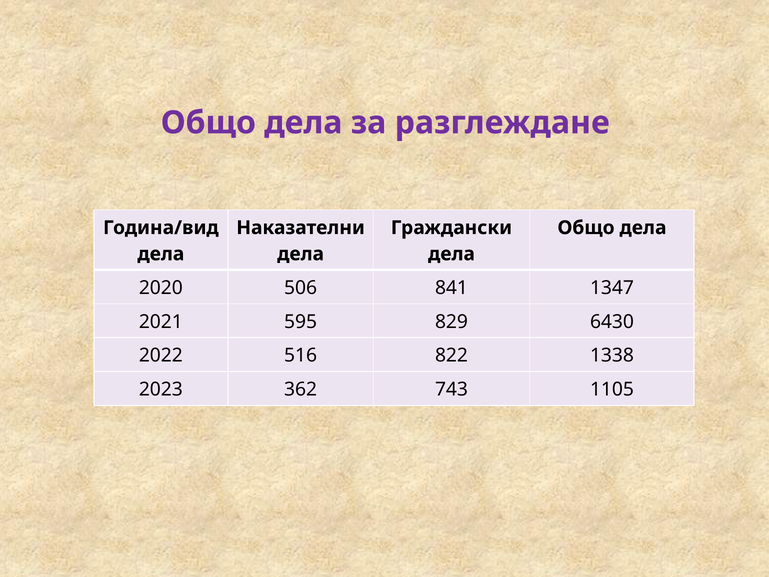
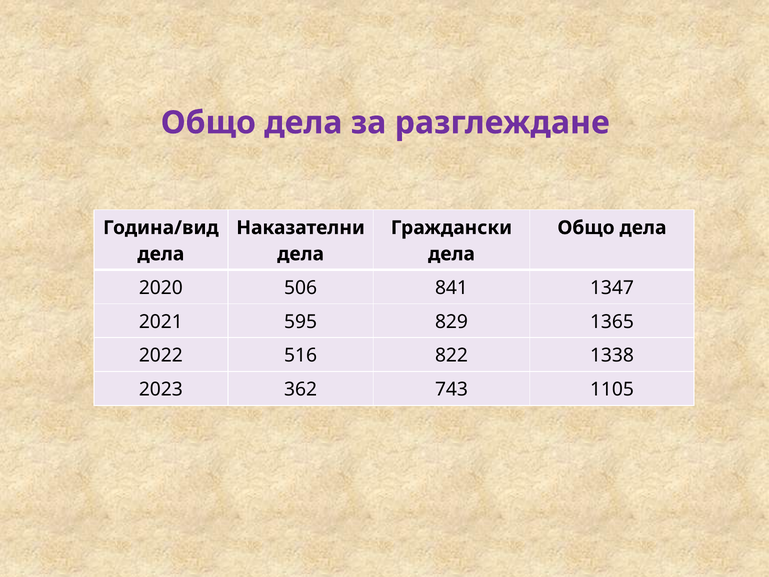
6430: 6430 -> 1365
